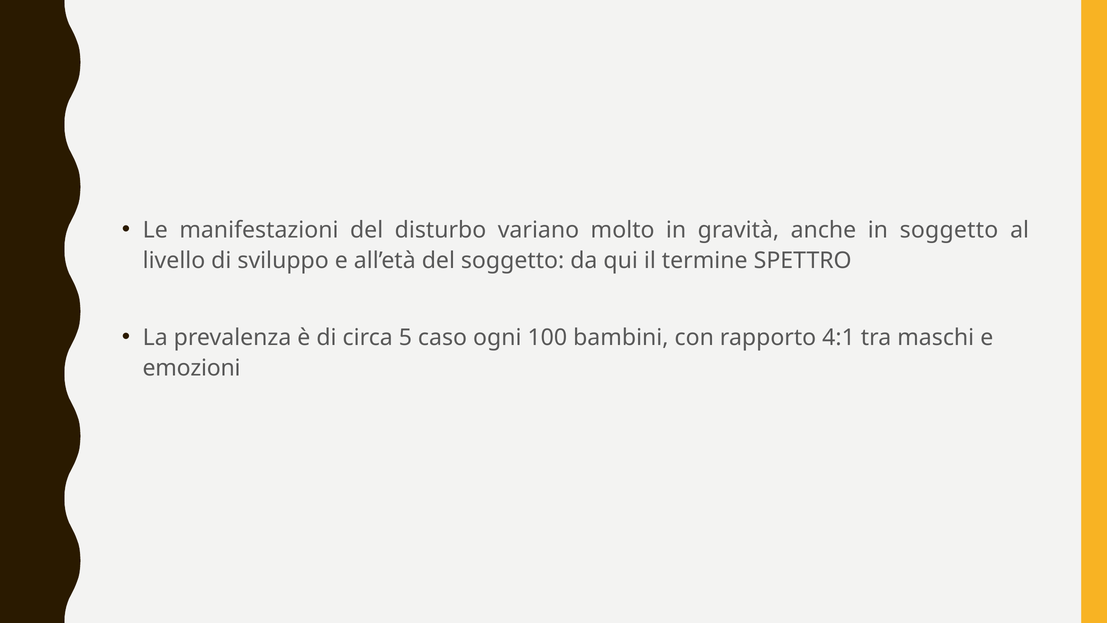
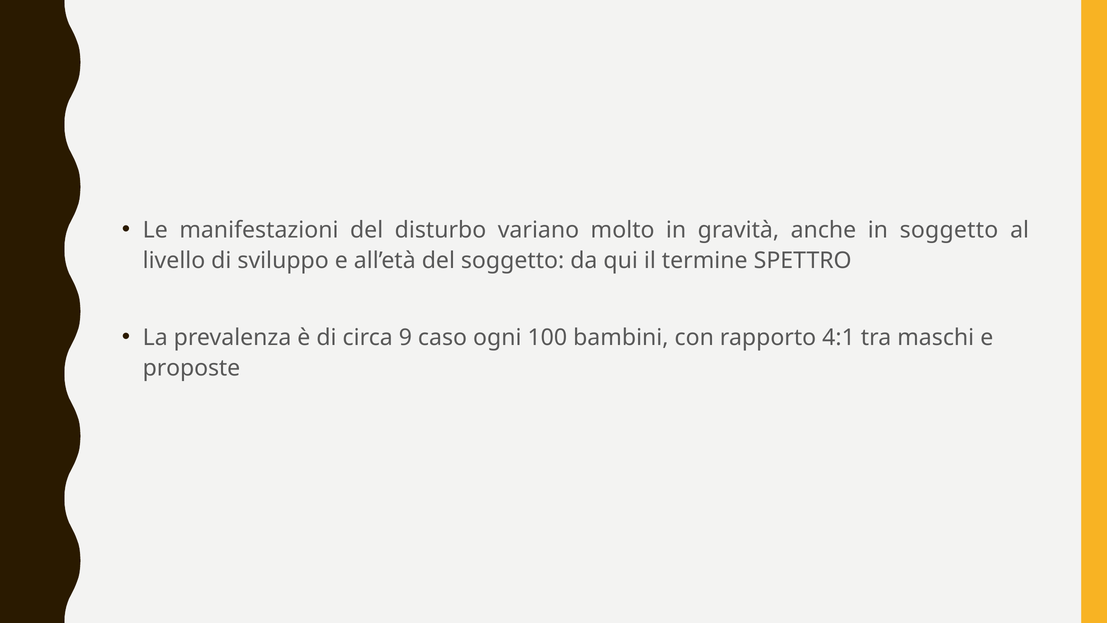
5: 5 -> 9
emozioni: emozioni -> proposte
